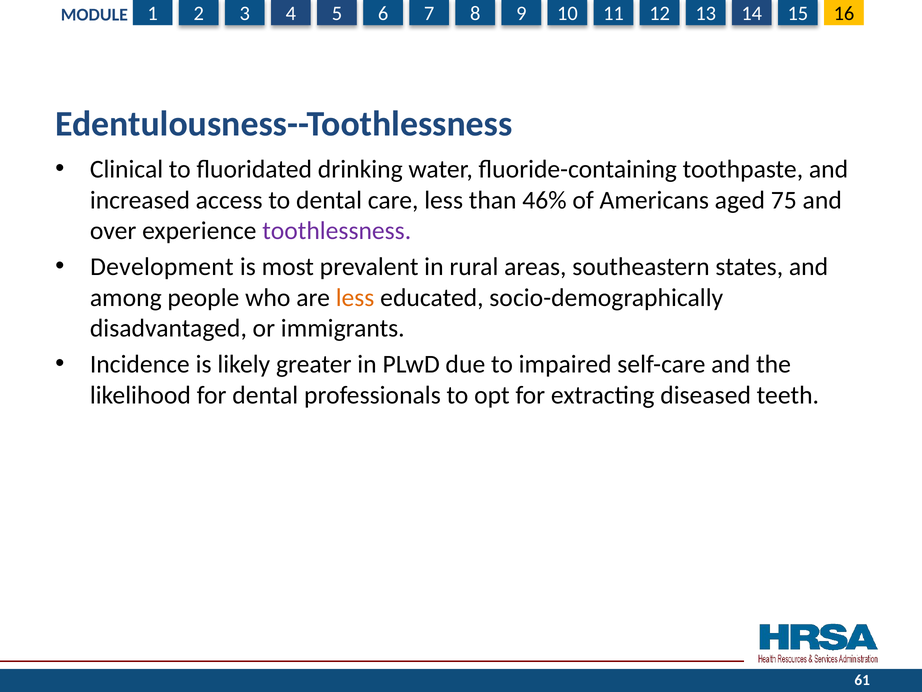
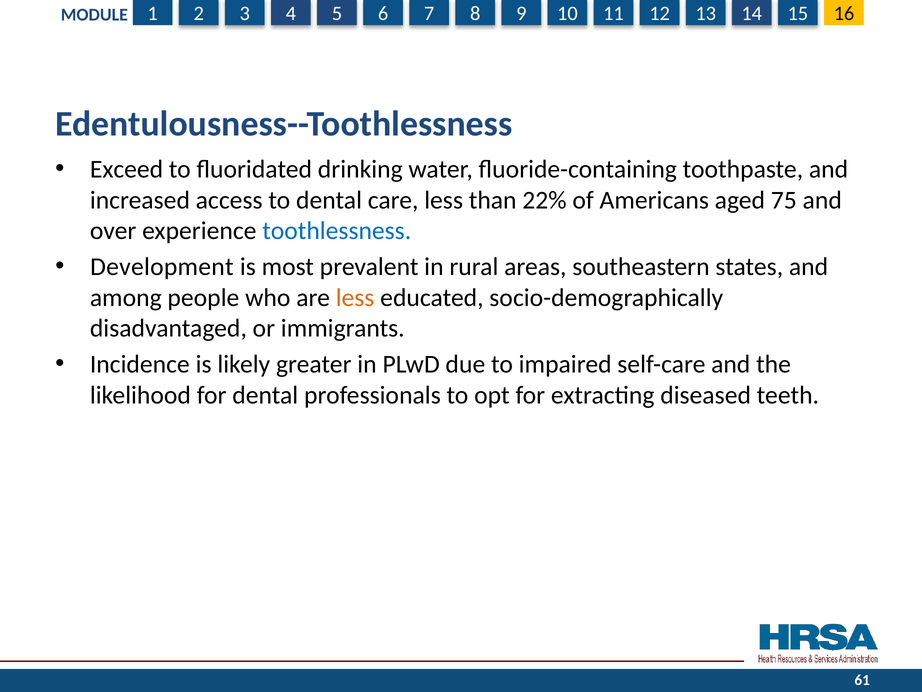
Clinical: Clinical -> Exceed
46%: 46% -> 22%
toothlessness colour: purple -> blue
